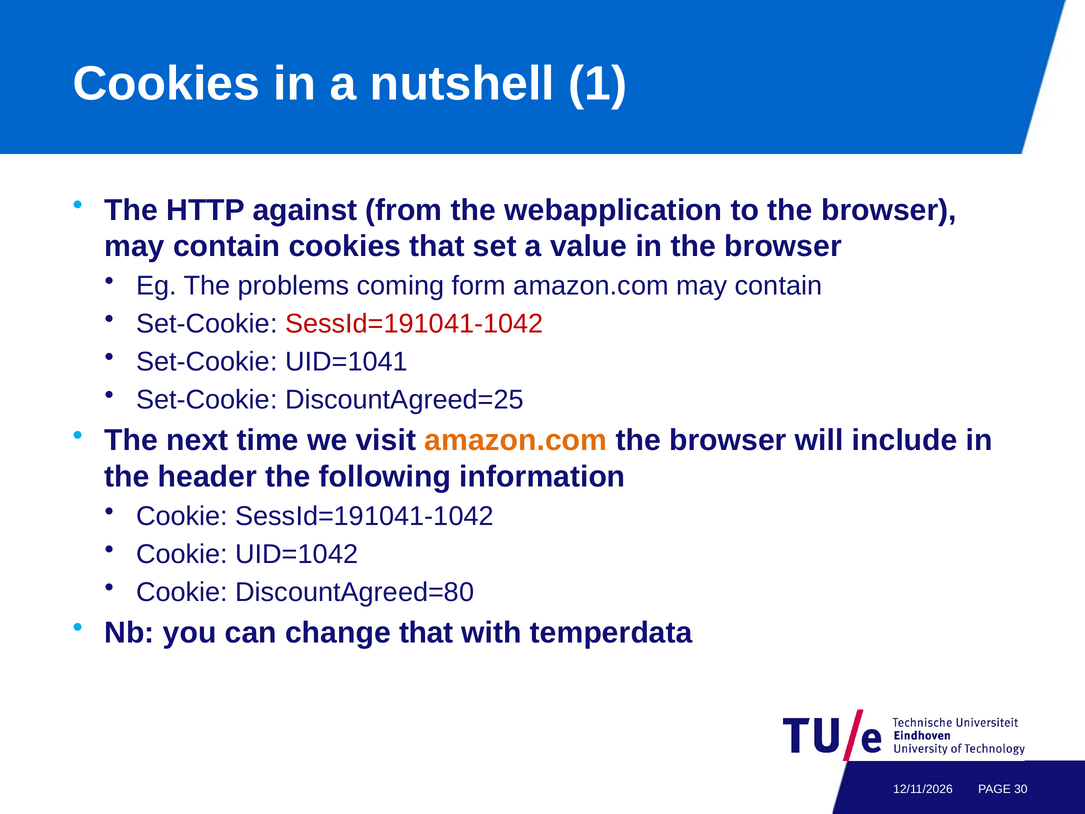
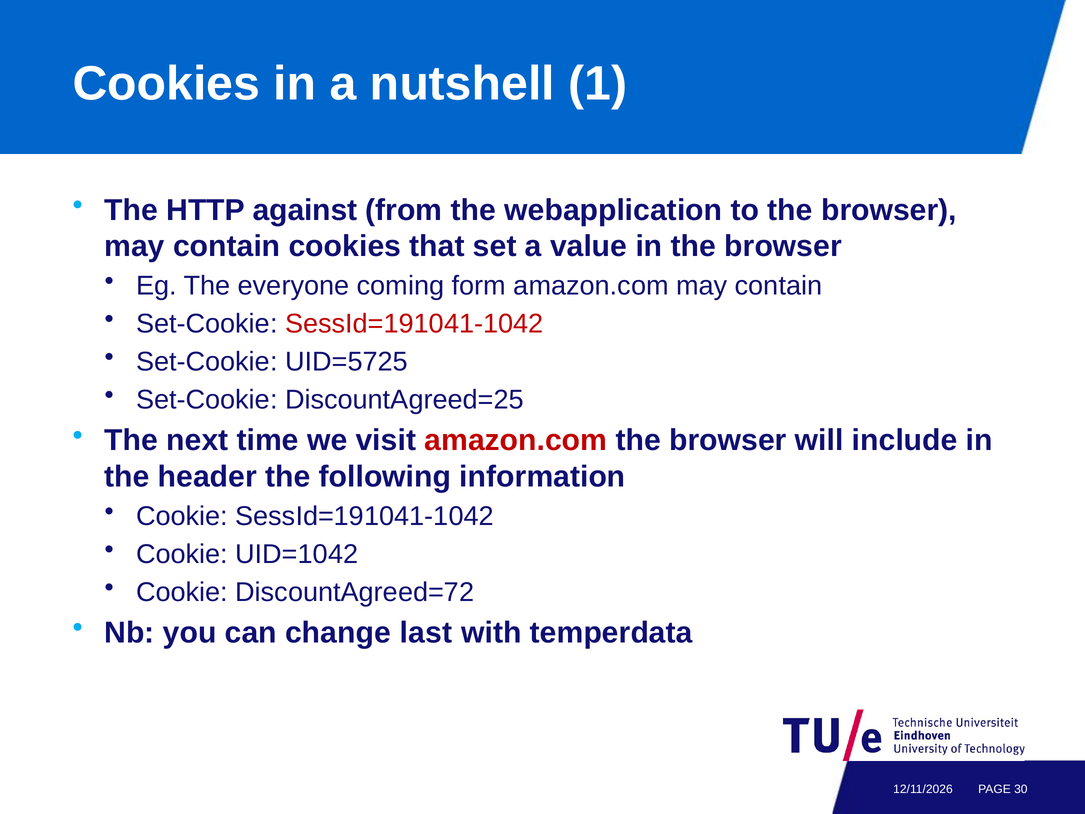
problems: problems -> everyone
UID=1041: UID=1041 -> UID=5725
amazon.com at (516, 440) colour: orange -> red
DiscountAgreed=80: DiscountAgreed=80 -> DiscountAgreed=72
change that: that -> last
